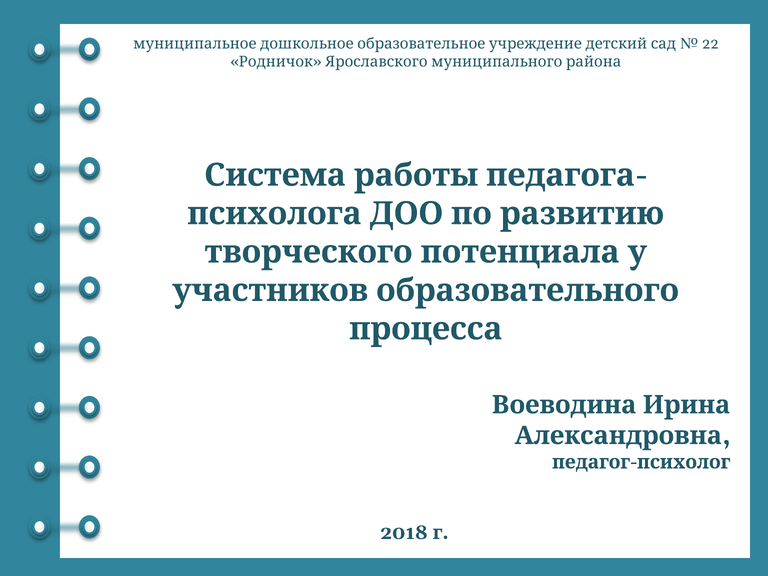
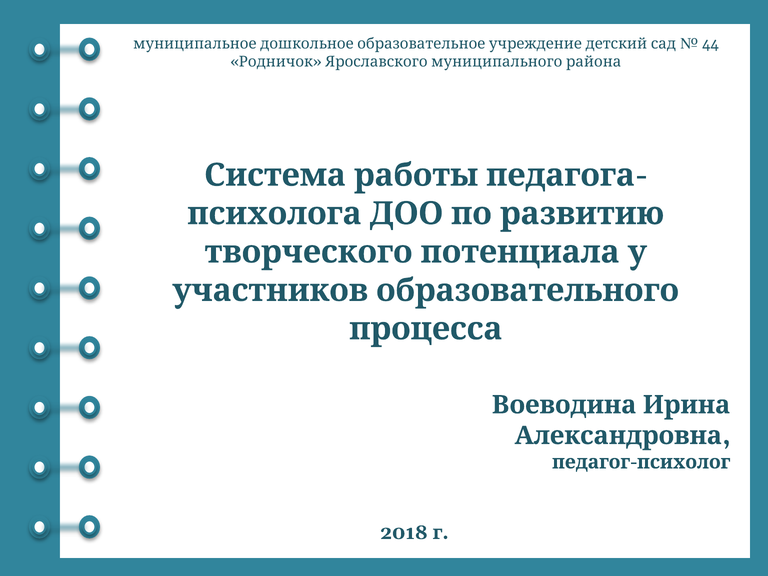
22: 22 -> 44
